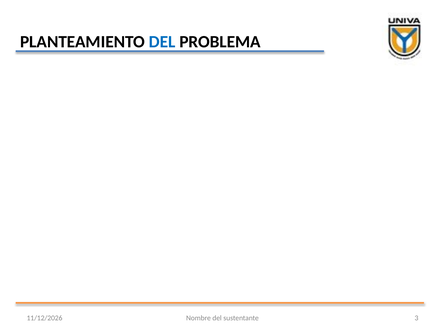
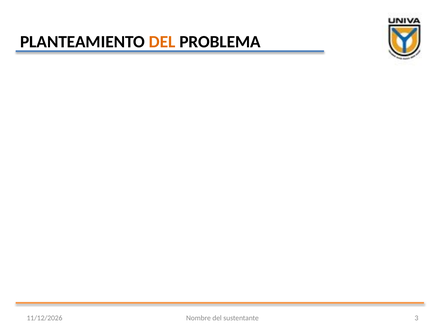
DEL at (162, 42) colour: blue -> orange
